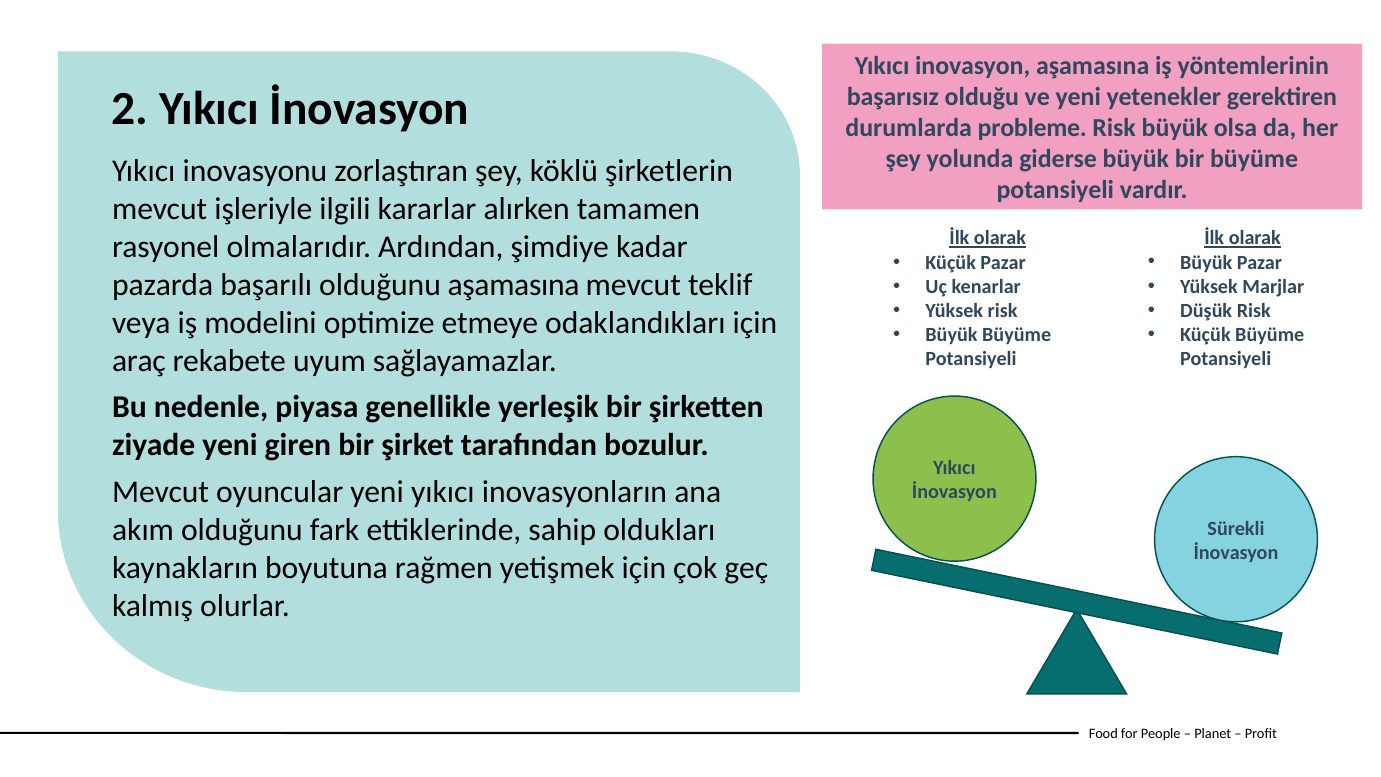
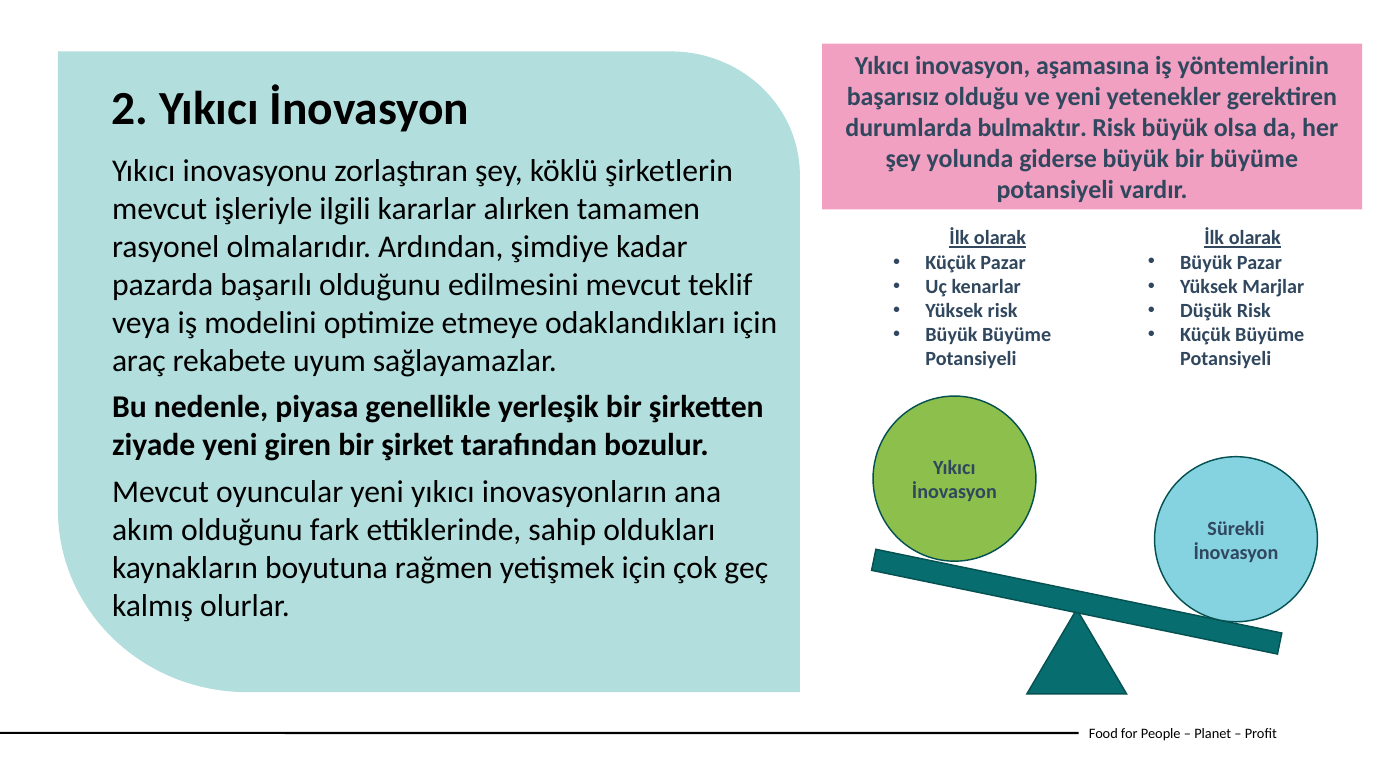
probleme: probleme -> bulmaktır
olduğunu aşamasına: aşamasına -> edilmesini
